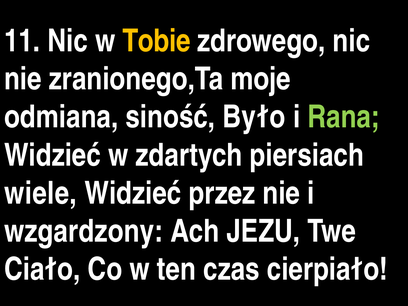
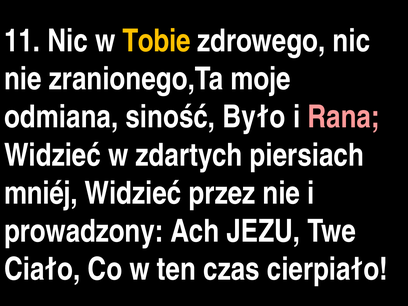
Rana colour: light green -> pink
wiele: wiele -> mniéj
wzgardzony: wzgardzony -> prowadzony
